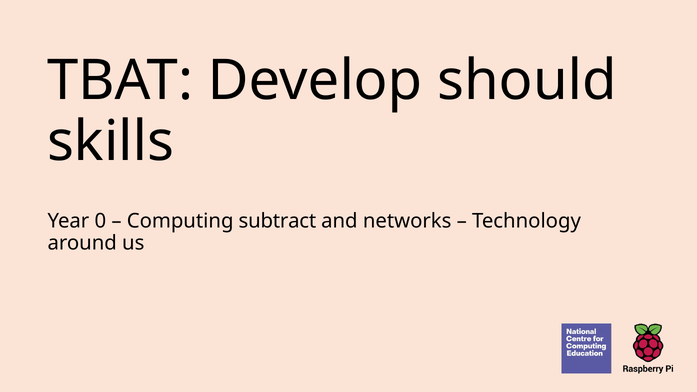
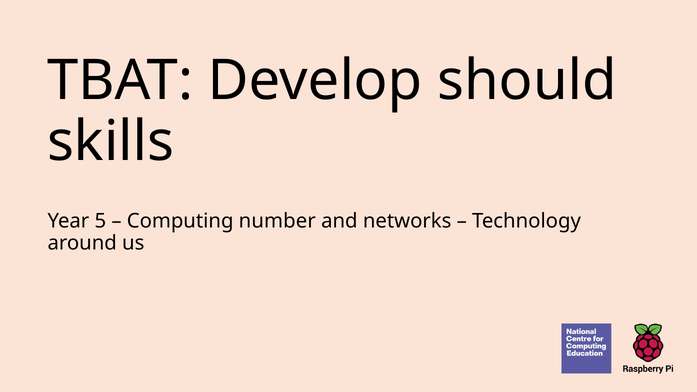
0: 0 -> 5
subtract: subtract -> number
